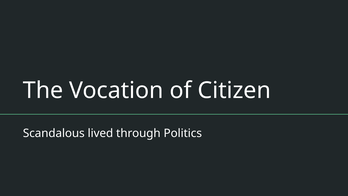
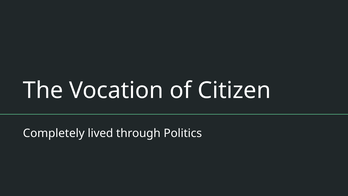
Scandalous: Scandalous -> Completely
